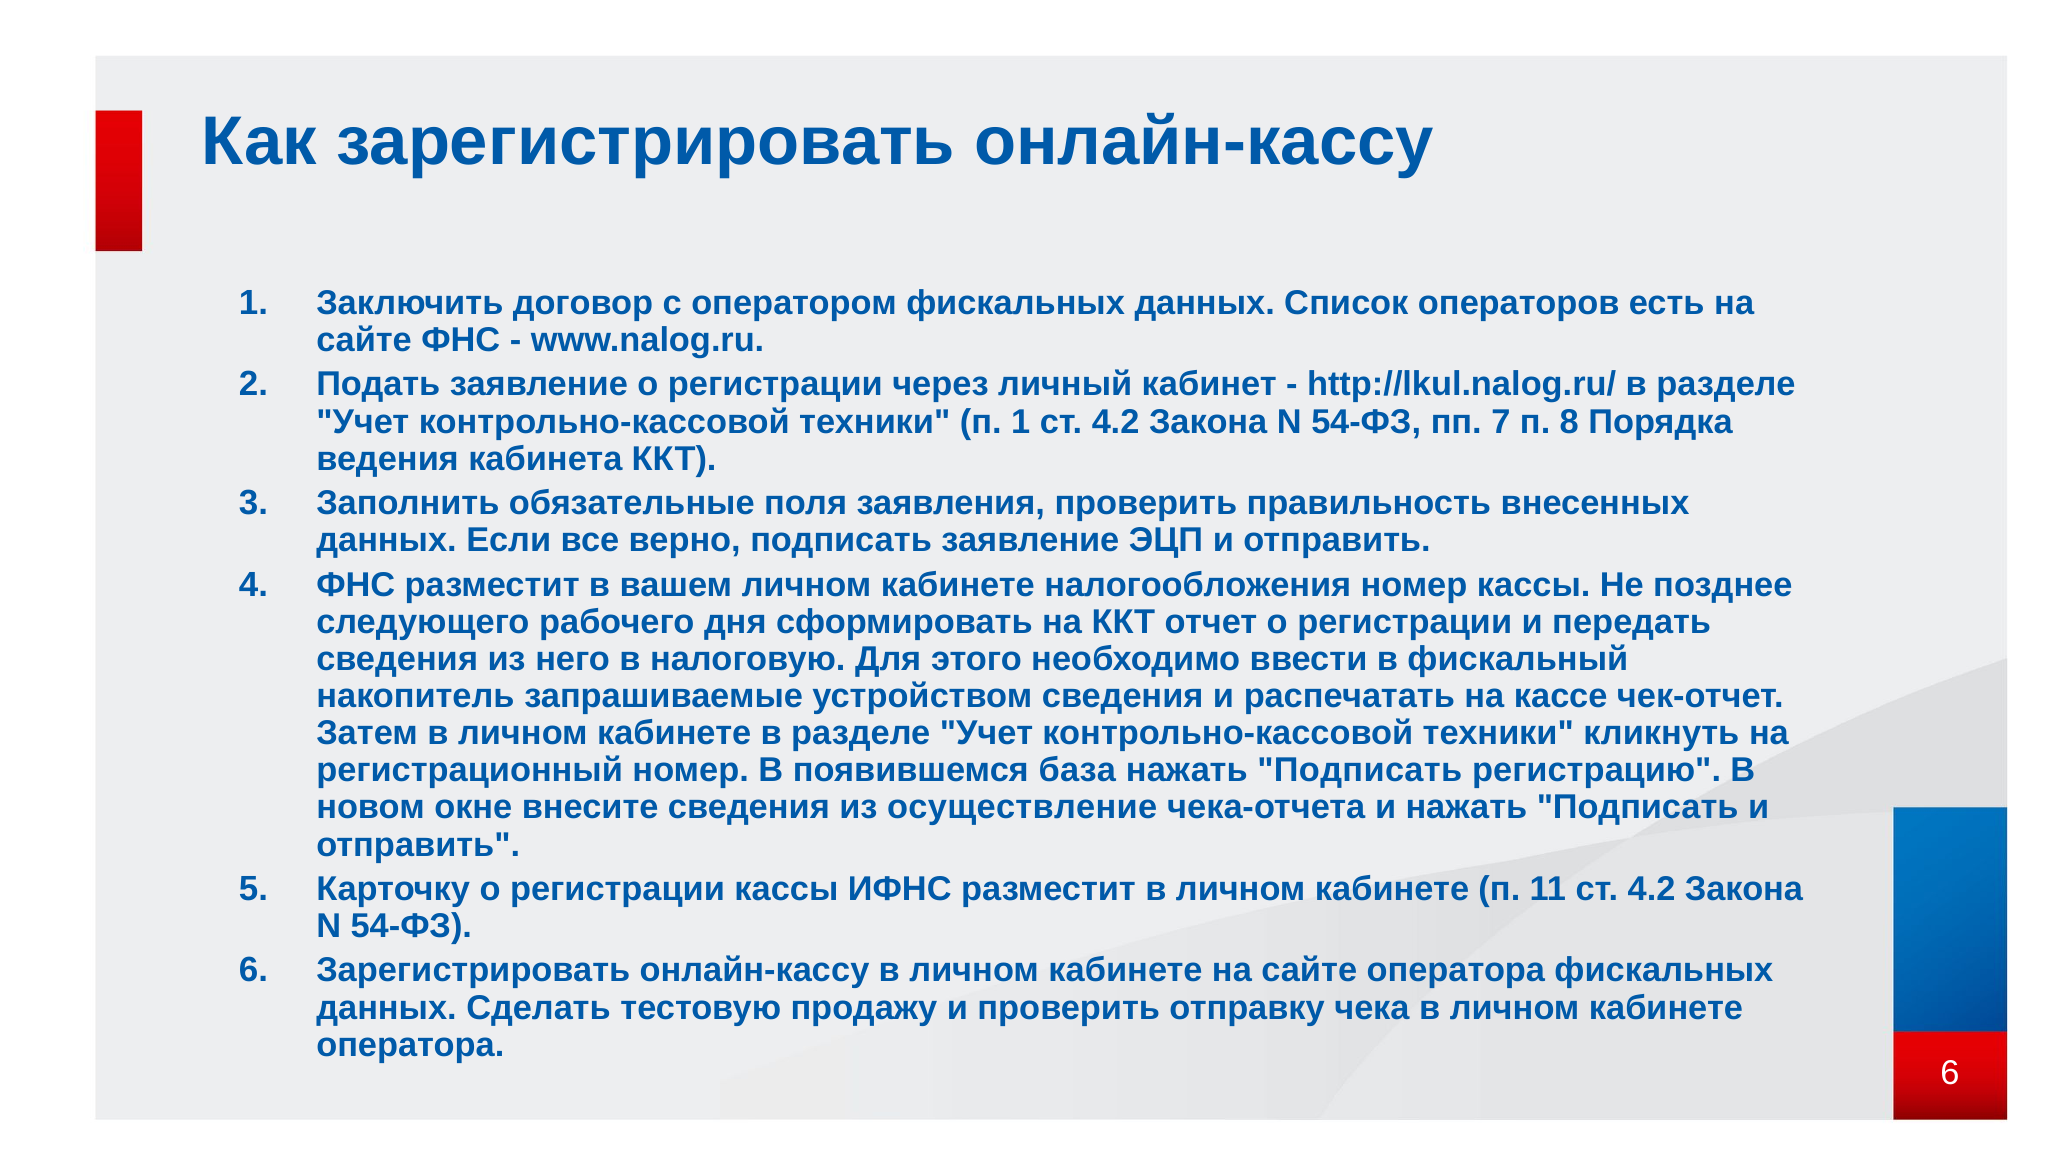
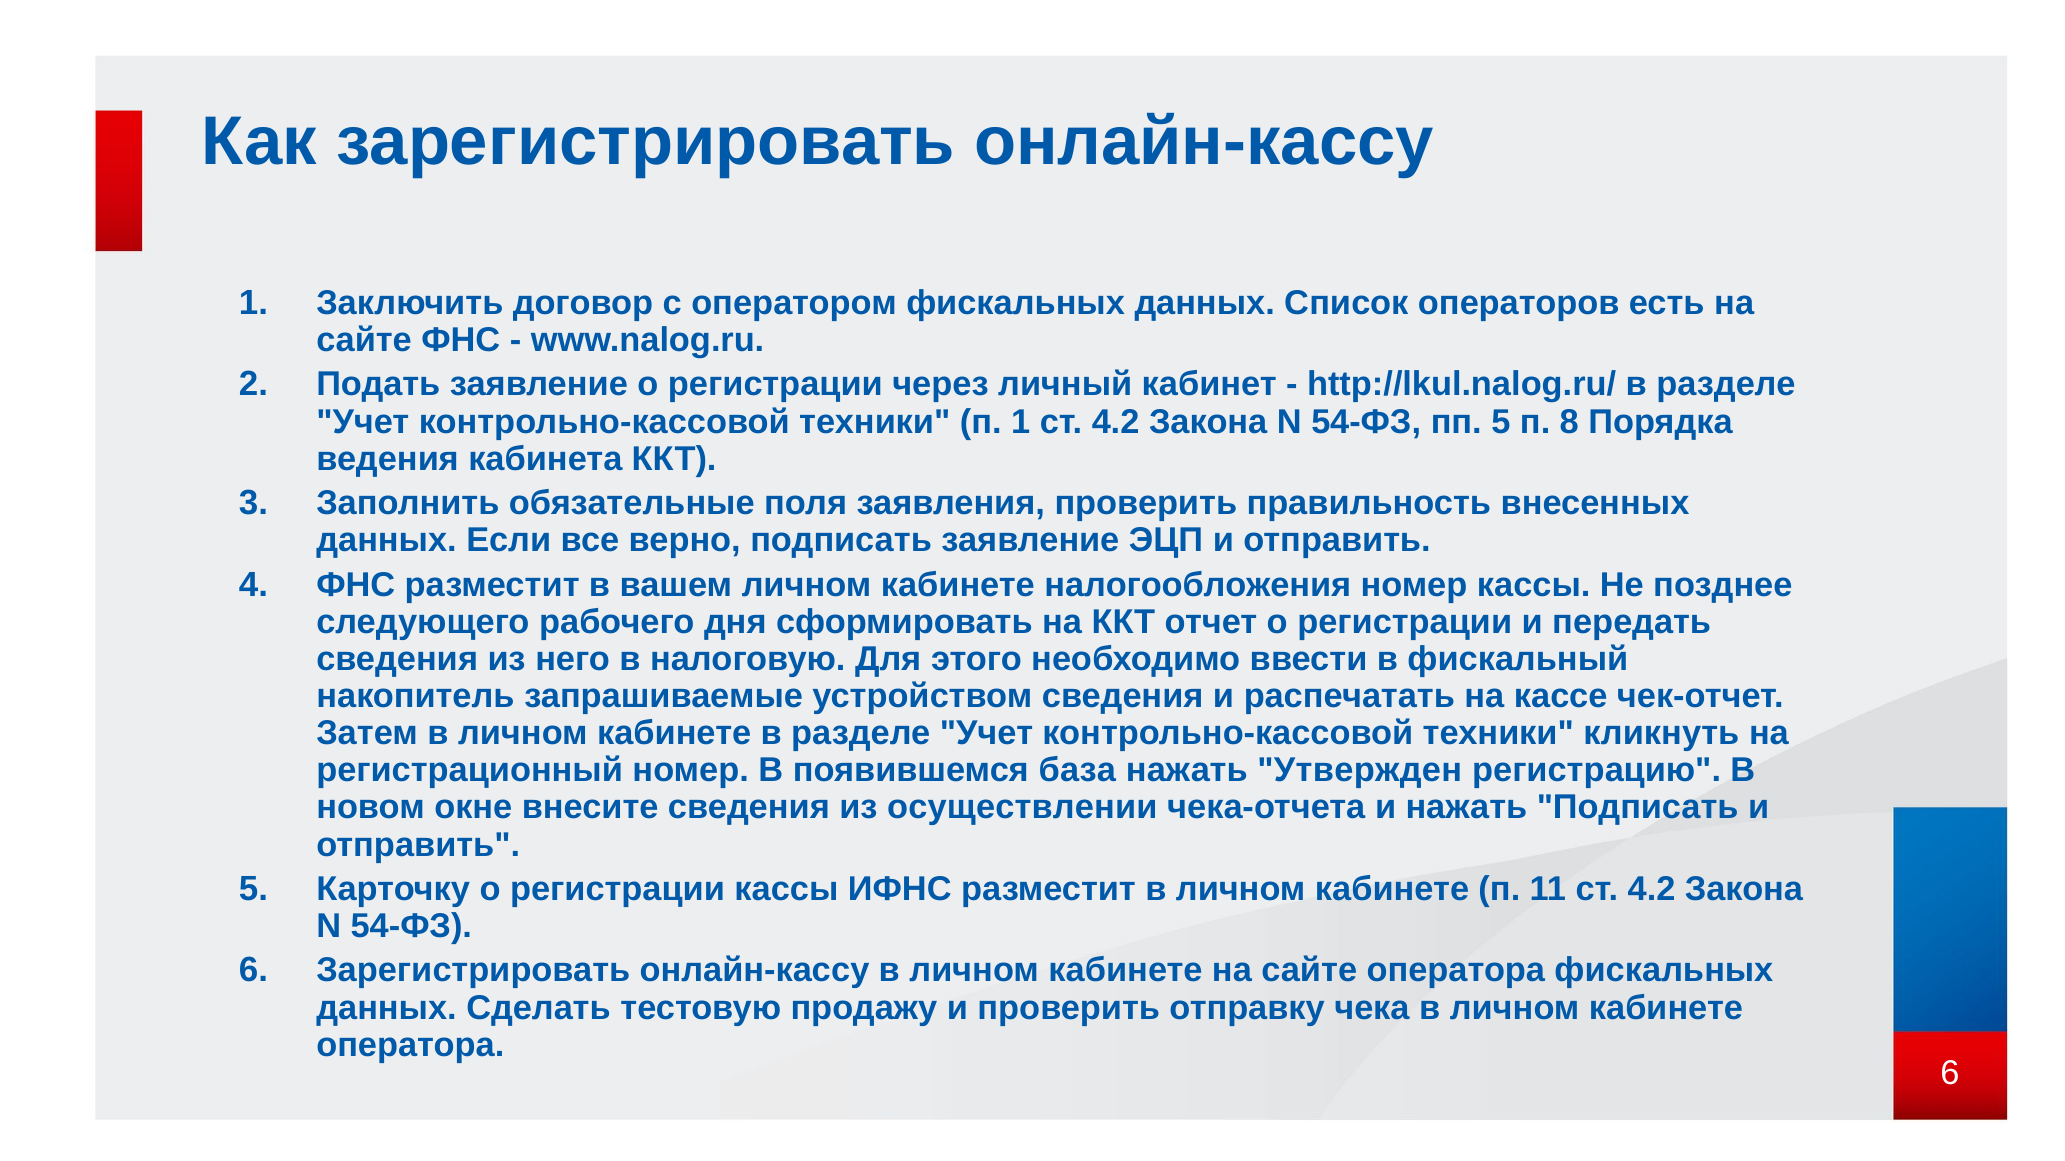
пп 7: 7 -> 5
Подписать at (1360, 771): Подписать -> Утвержден
осуществление: осуществление -> осуществлении
